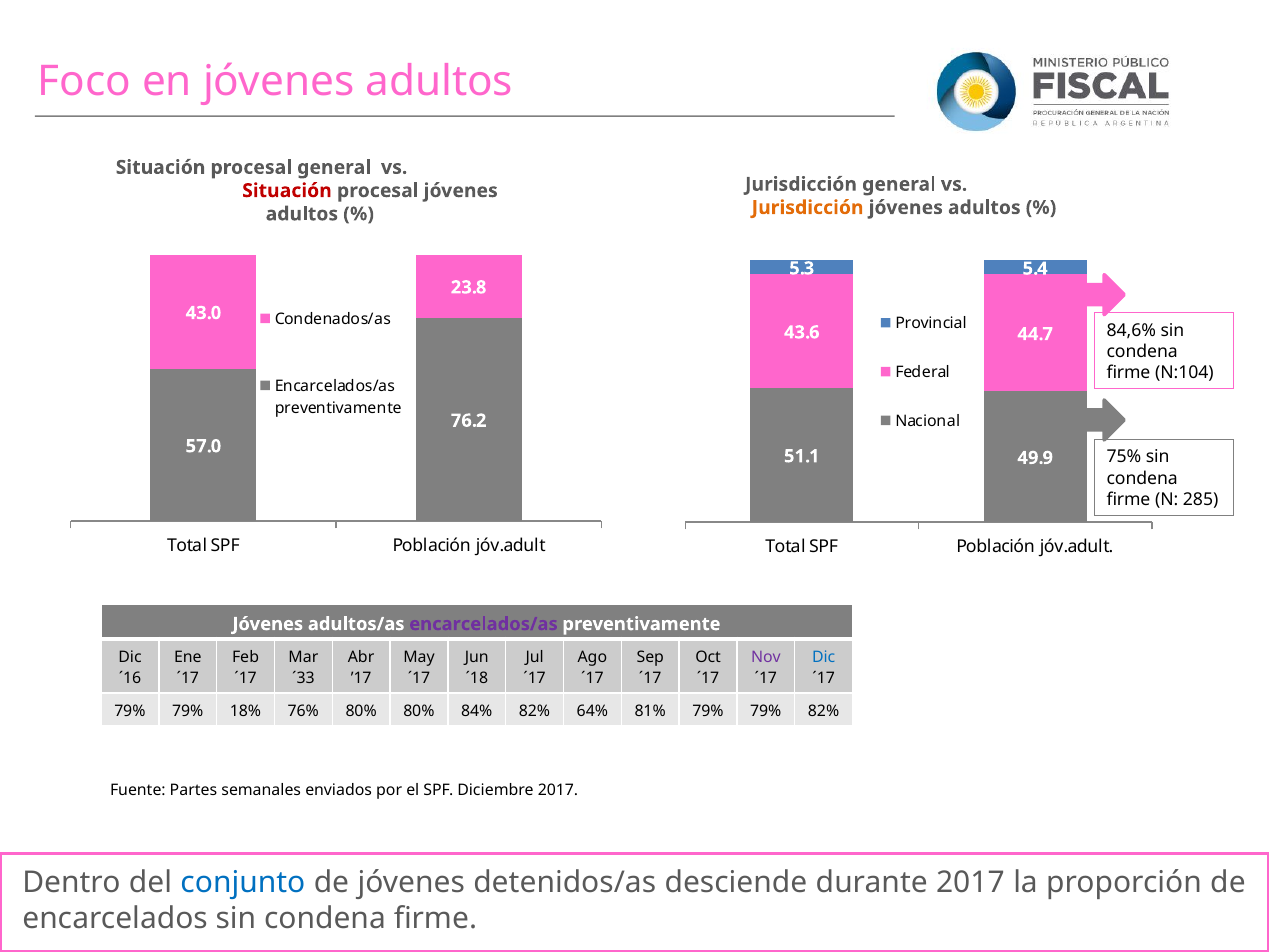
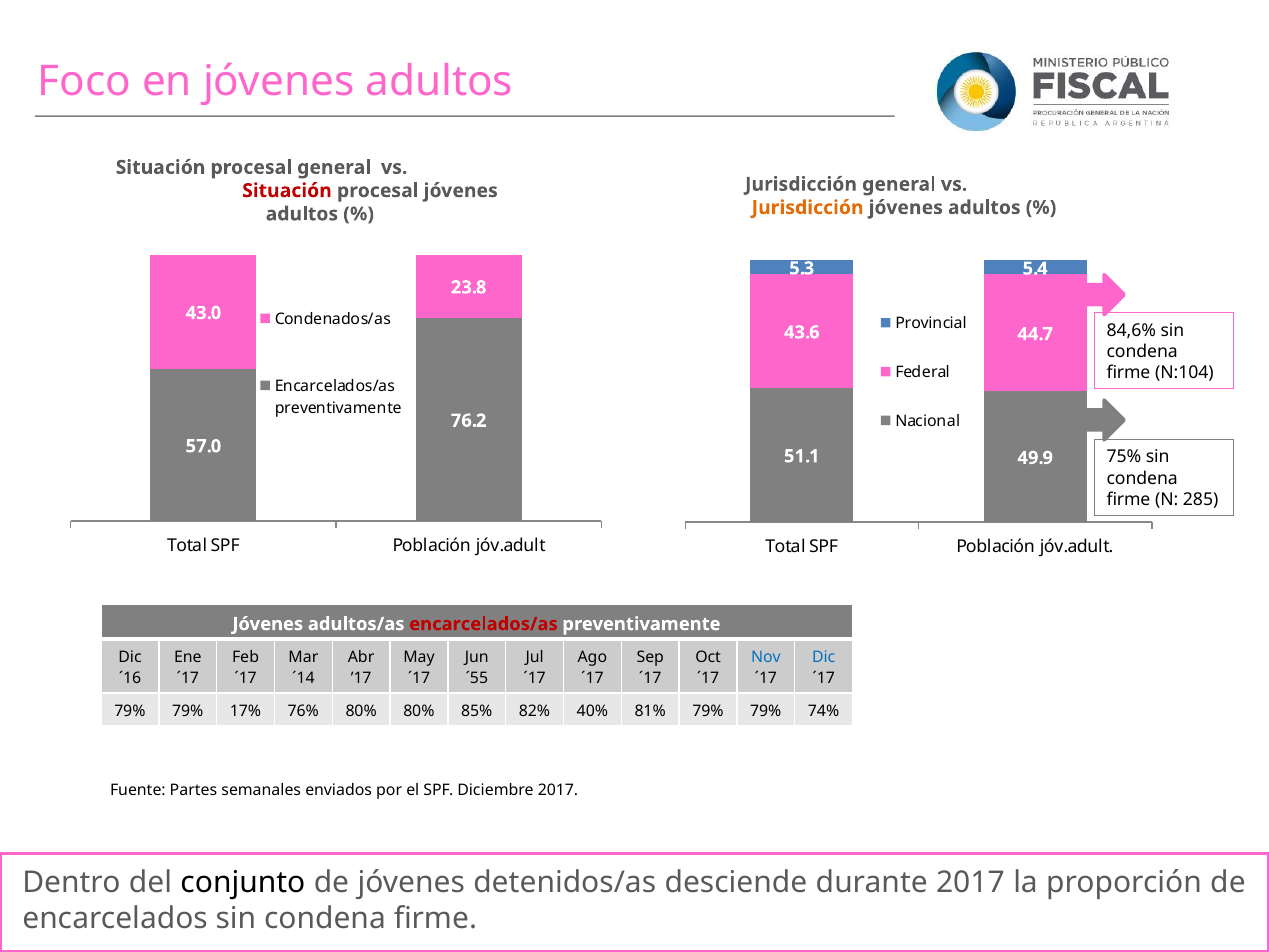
encarcelados/as at (483, 624) colour: purple -> red
Nov colour: purple -> blue
´33: ´33 -> ´14
´18: ´18 -> ´55
18%: 18% -> 17%
84%: 84% -> 85%
64%: 64% -> 40%
79% 82%: 82% -> 74%
conjunto colour: blue -> black
